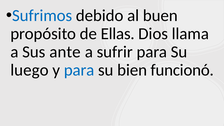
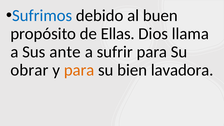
luego: luego -> obrar
para at (79, 70) colour: blue -> orange
funcionó: funcionó -> lavadora
